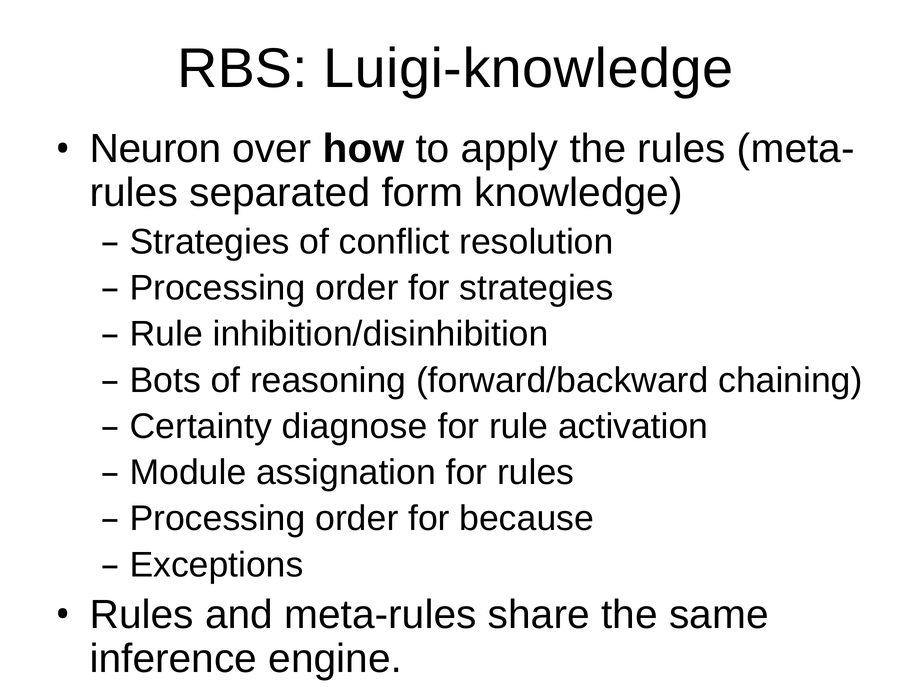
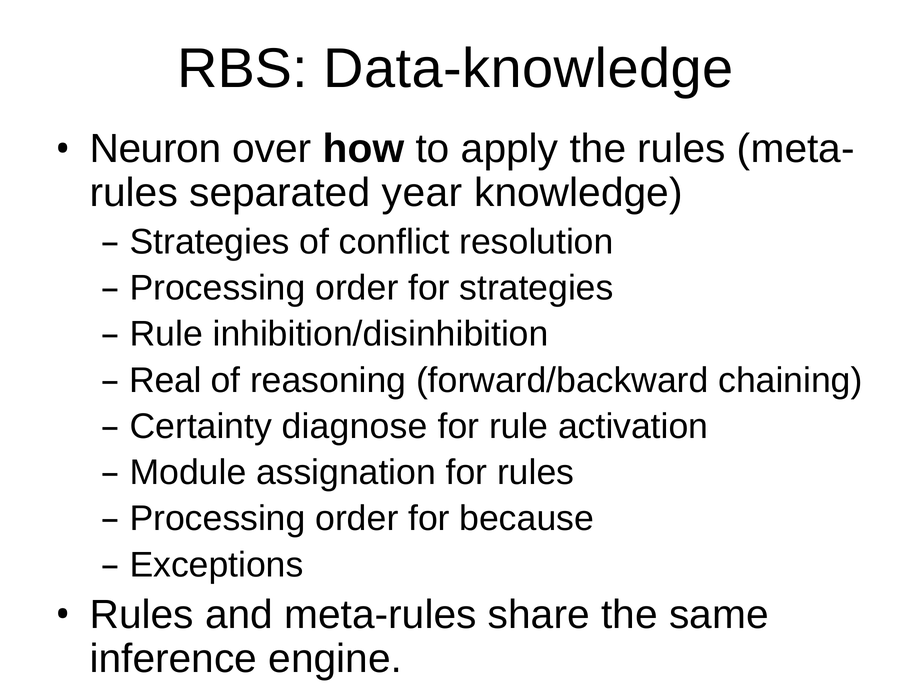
Luigi-knowledge: Luigi-knowledge -> Data-knowledge
form: form -> year
Bots: Bots -> Real
